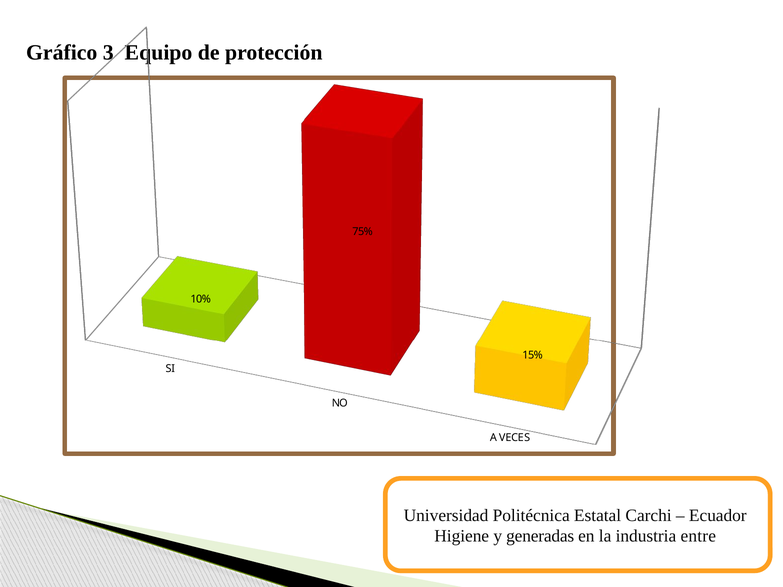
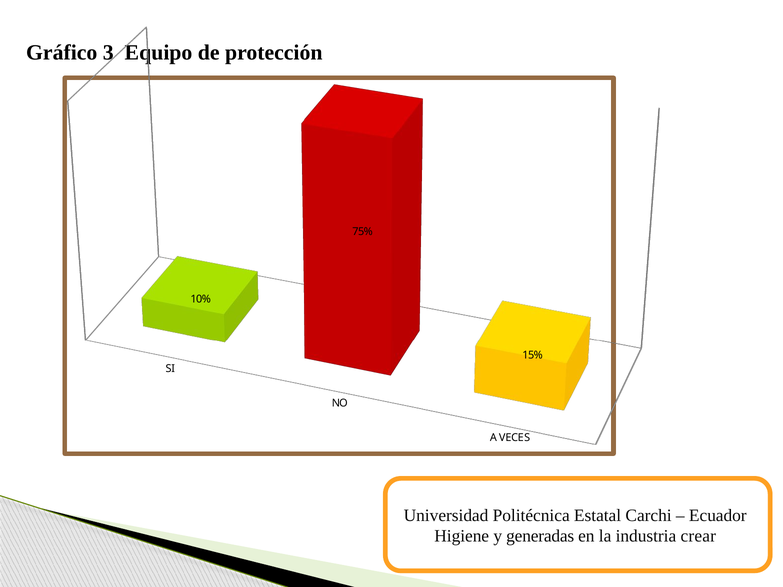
entre: entre -> crear
